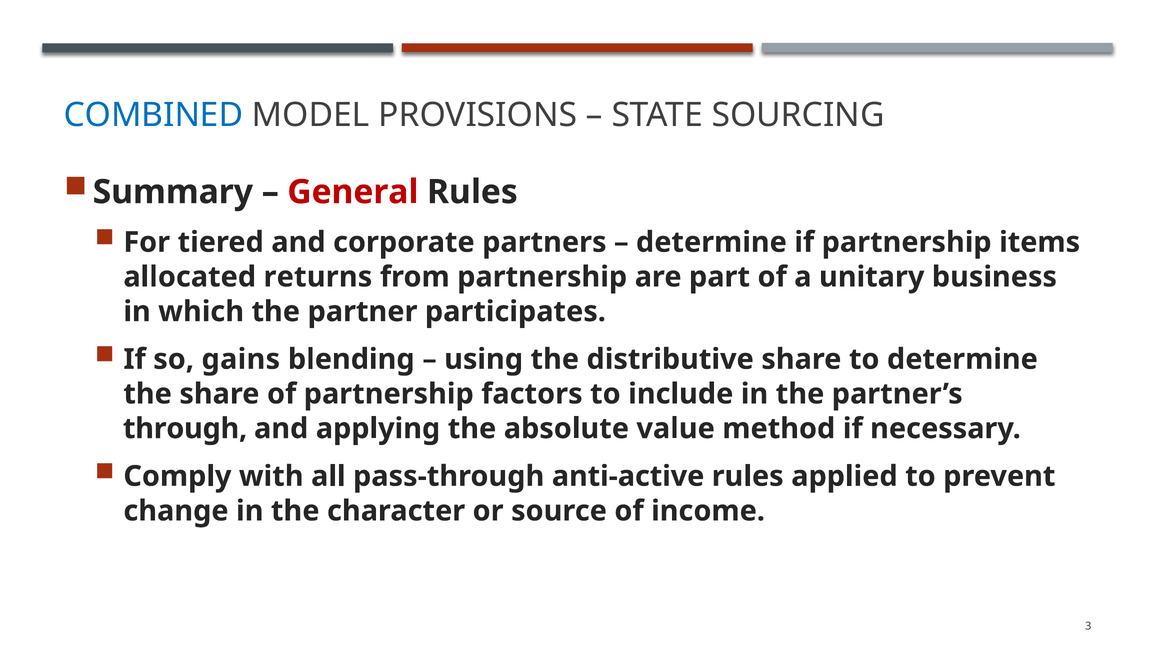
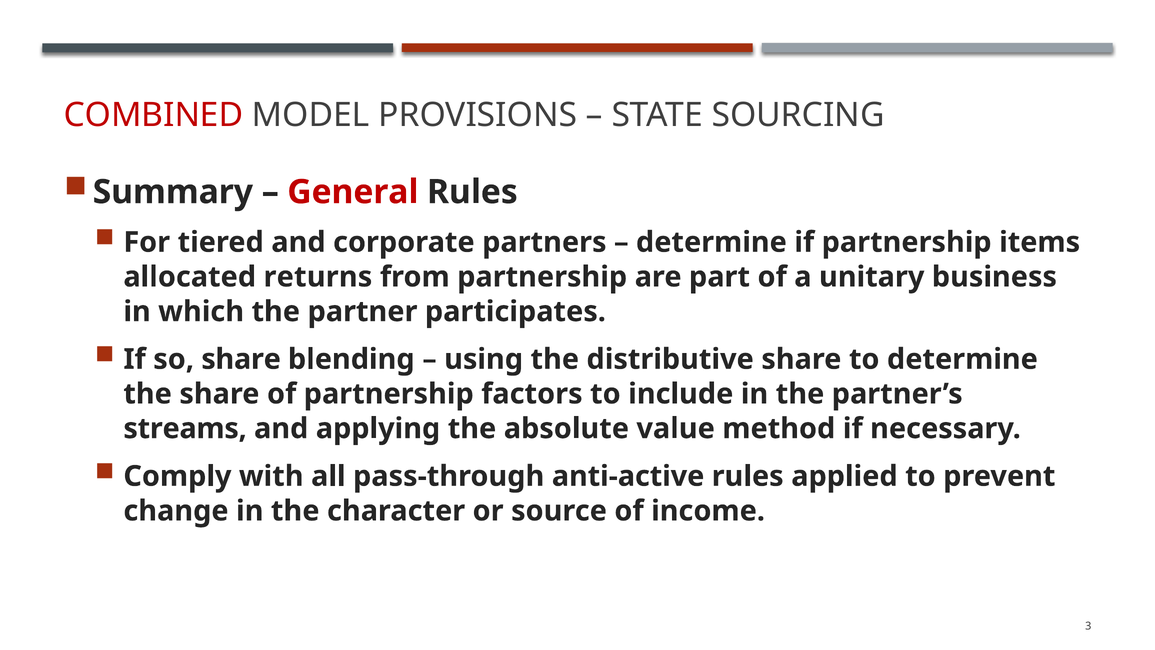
COMBINED colour: blue -> red
so gains: gains -> share
through: through -> streams
